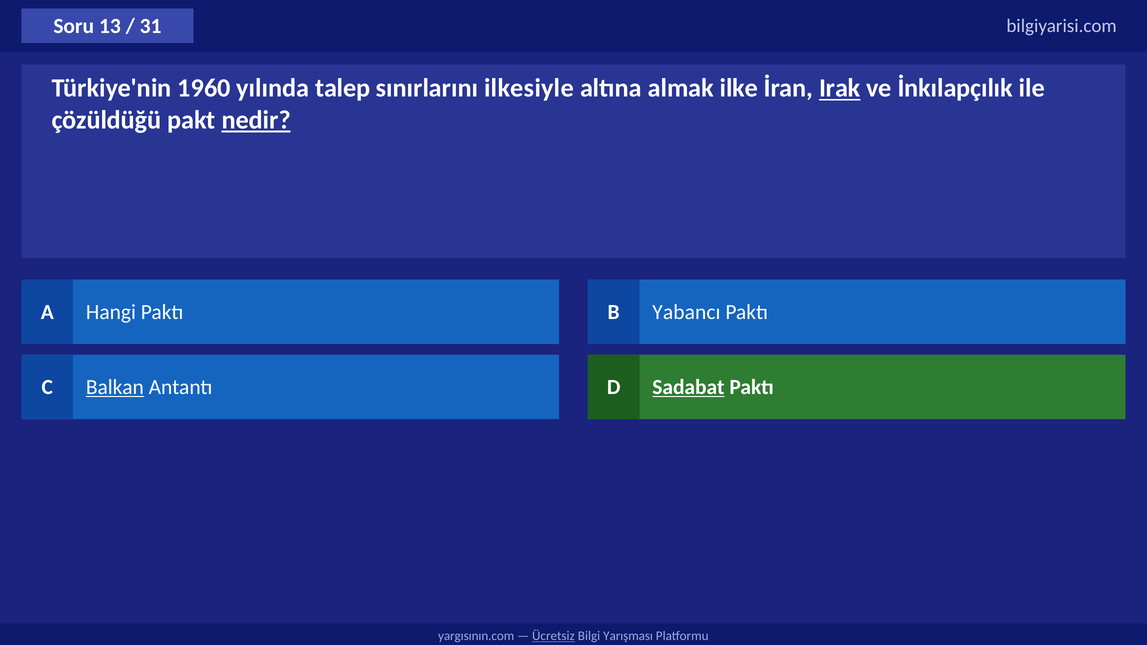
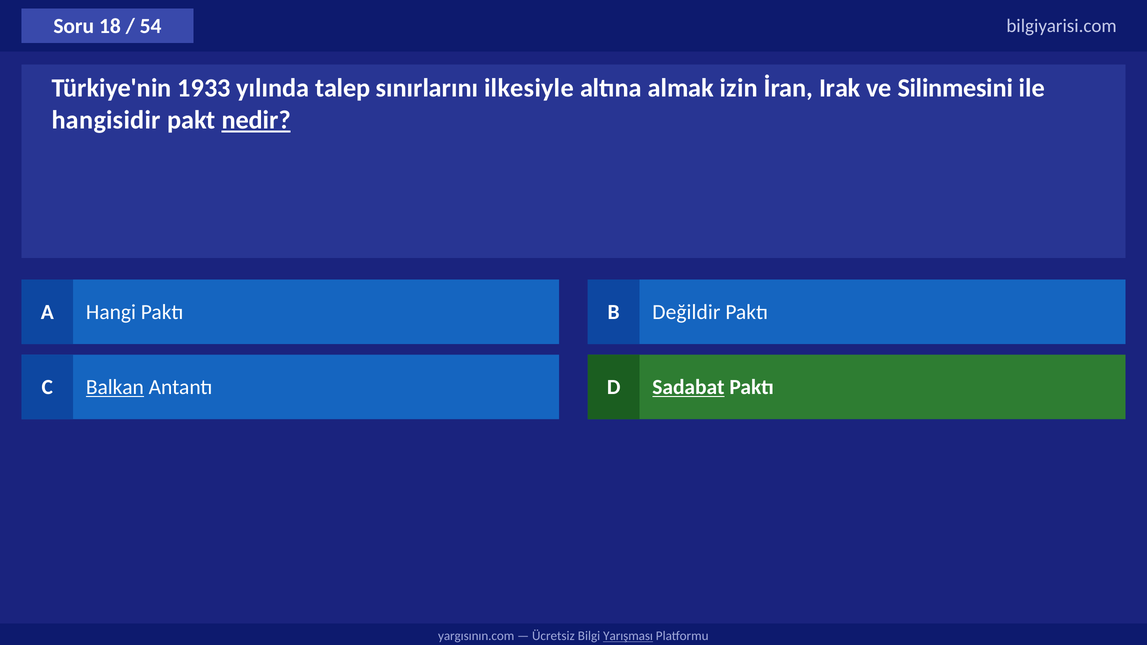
13: 13 -> 18
31: 31 -> 54
1960: 1960 -> 1933
ilke: ilke -> izin
Irak underline: present -> none
İnkılapçılık: İnkılapçılık -> Silinmesini
çözüldüğü: çözüldüğü -> hangisidir
Yabancı: Yabancı -> Değildir
Ücretsiz underline: present -> none
Yarışması underline: none -> present
